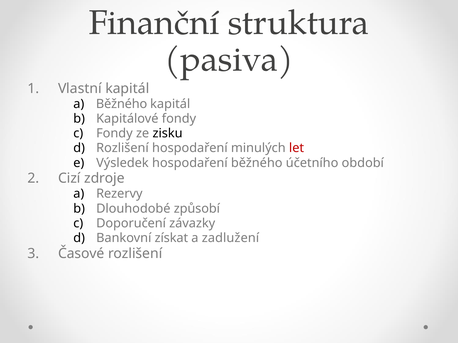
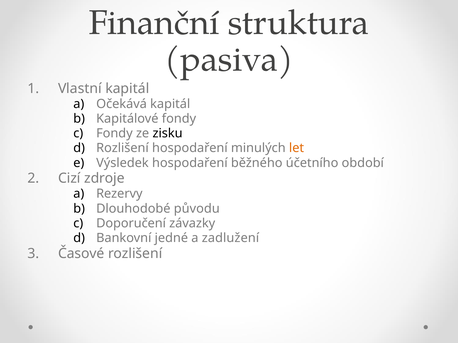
a Běžného: Běžného -> Očekává
let colour: red -> orange
způsobí: způsobí -> původu
získat: získat -> jedné
